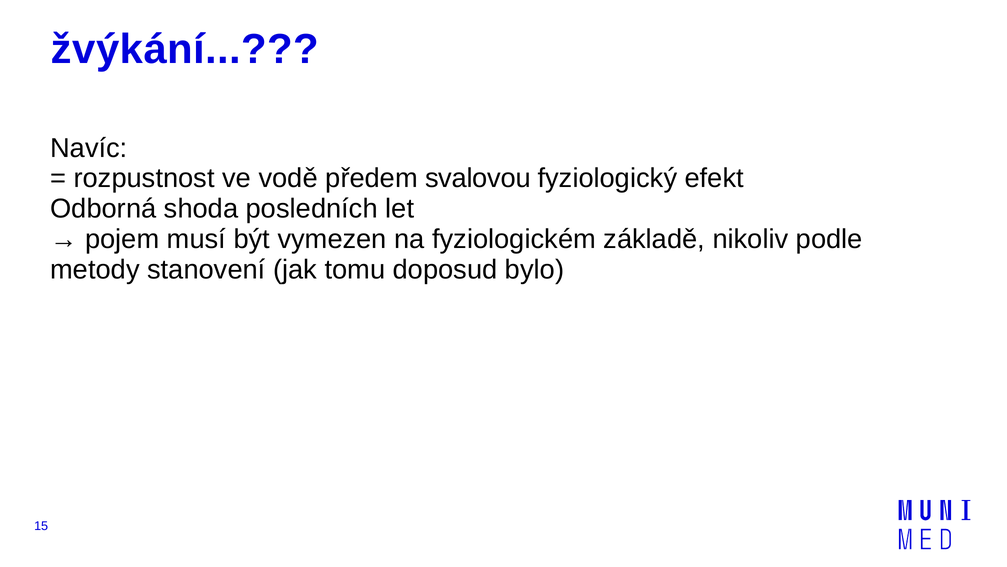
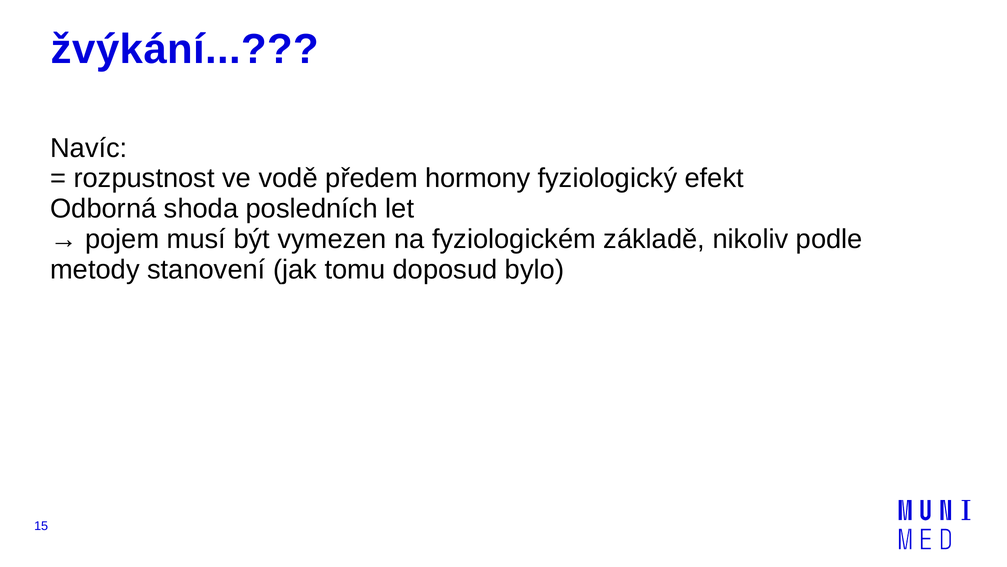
svalovou: svalovou -> hormony
